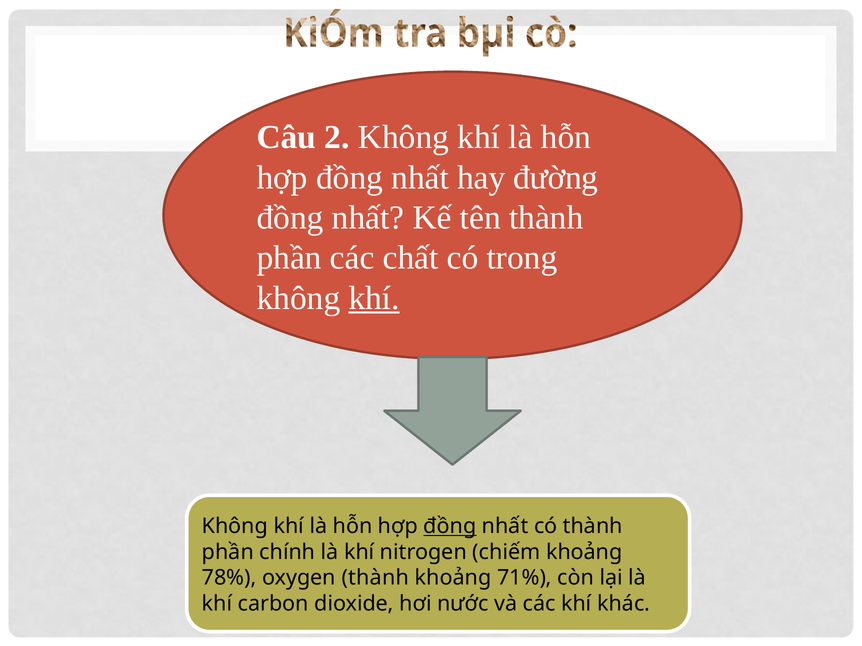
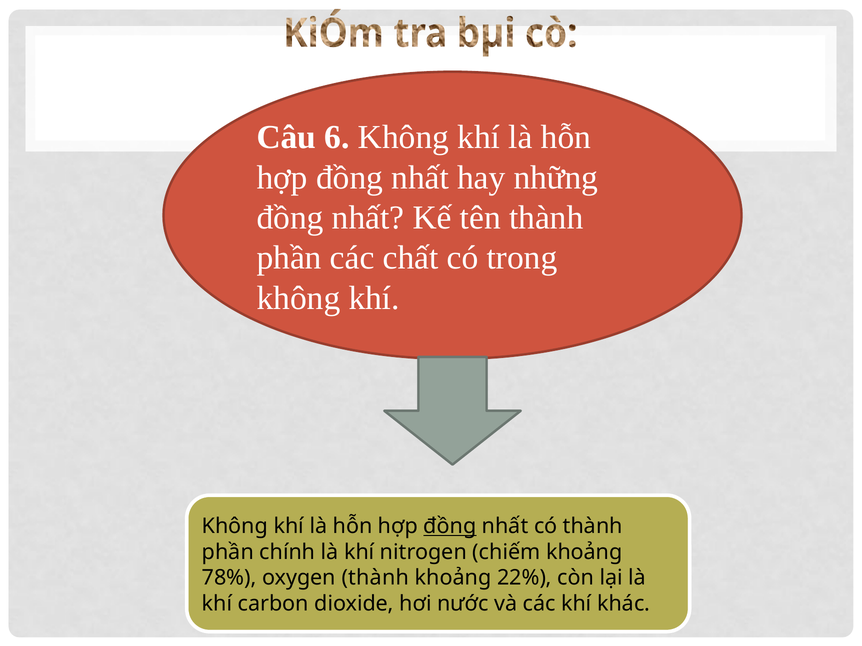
2: 2 -> 6
đường: đường -> những
khí at (374, 298) underline: present -> none
71%: 71% -> 22%
